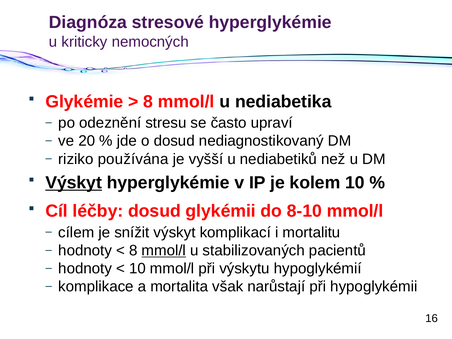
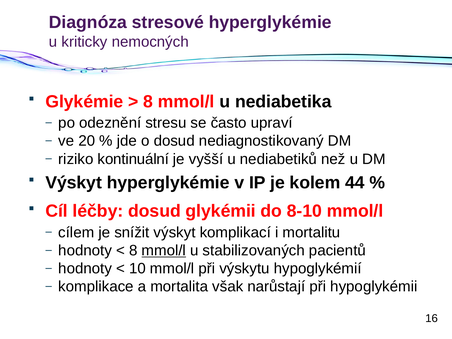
používána: používána -> kontinuální
Výskyt at (74, 183) underline: present -> none
kolem 10: 10 -> 44
